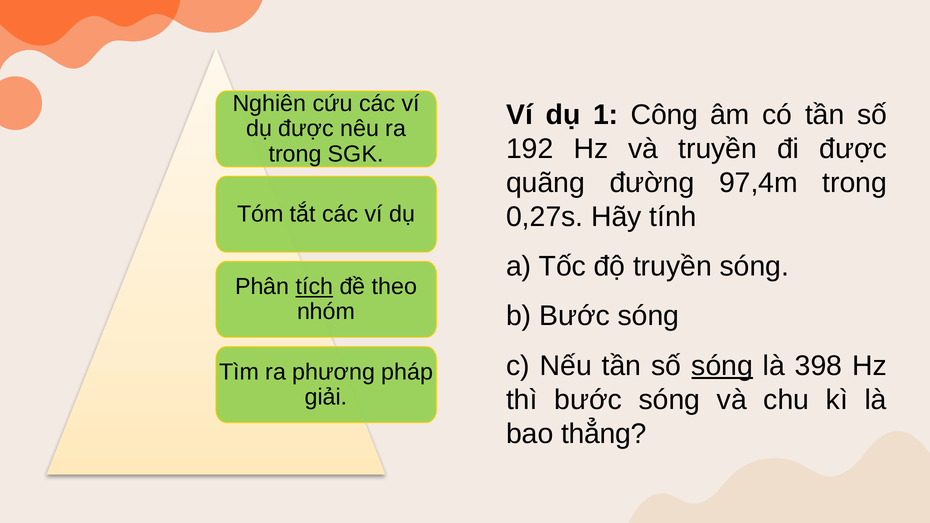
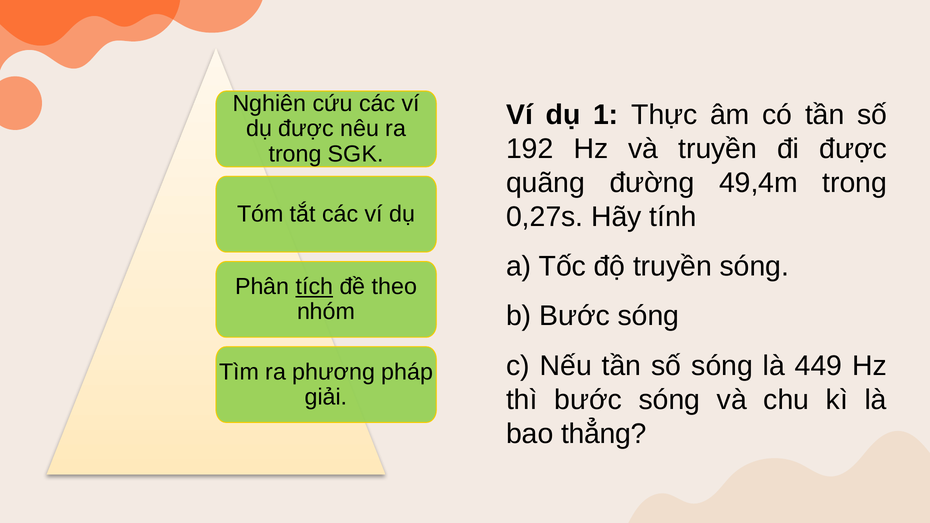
Công: Công -> Thực
97,4m: 97,4m -> 49,4m
sóng at (722, 366) underline: present -> none
398: 398 -> 449
